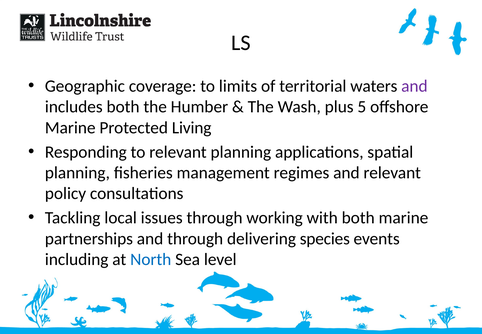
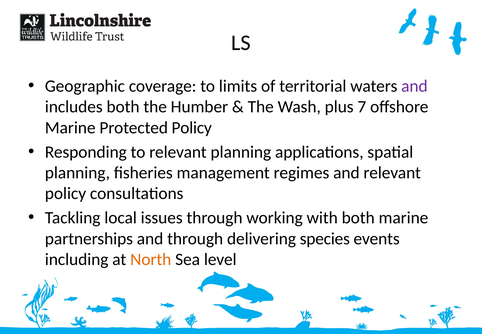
5: 5 -> 7
Protected Living: Living -> Policy
North colour: blue -> orange
